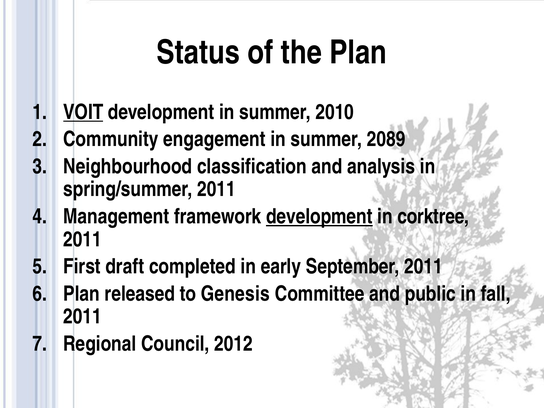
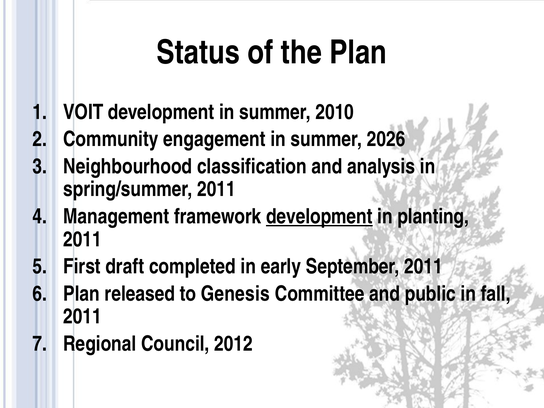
VOIT underline: present -> none
2089: 2089 -> 2026
corktree: corktree -> planting
